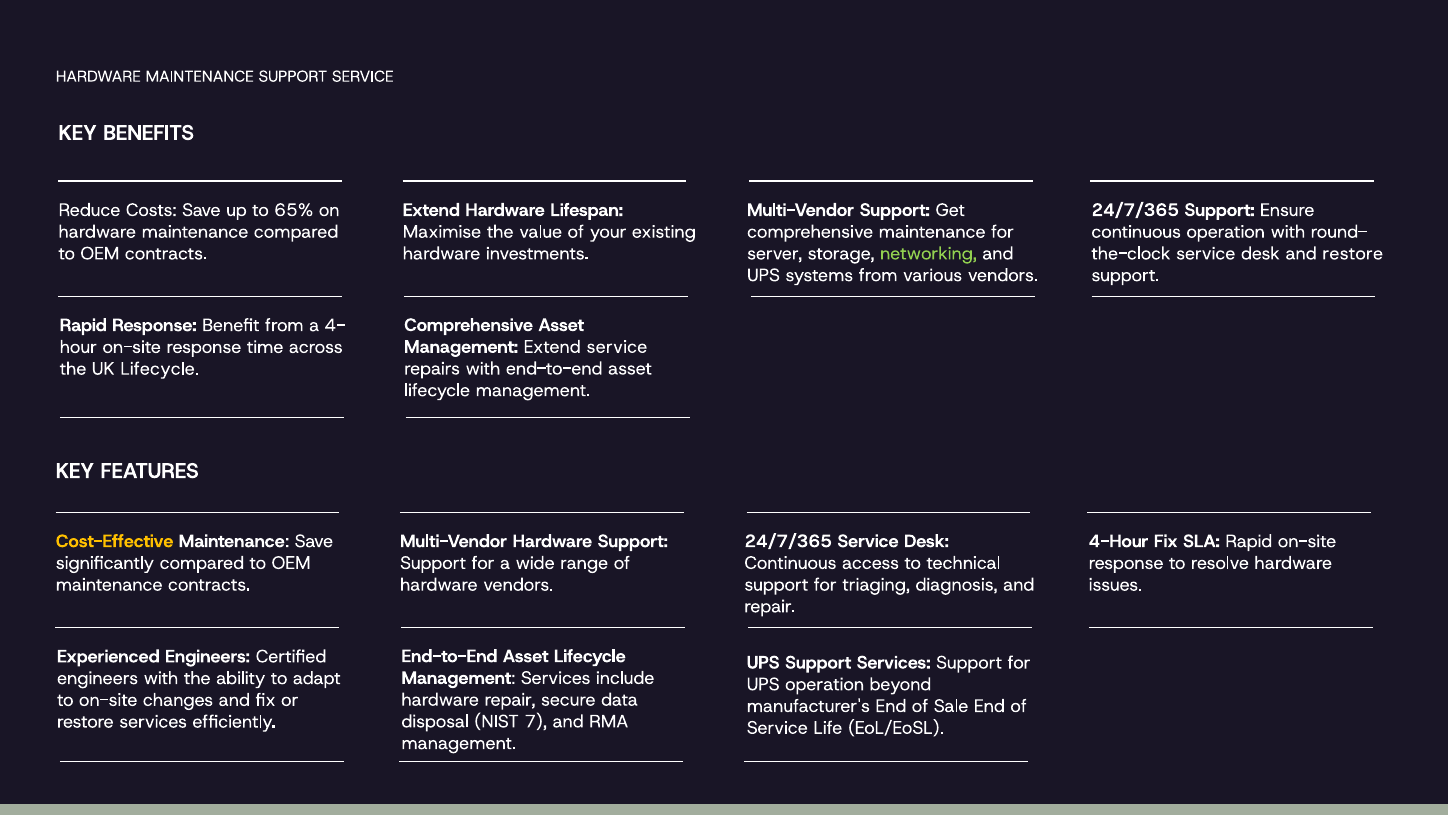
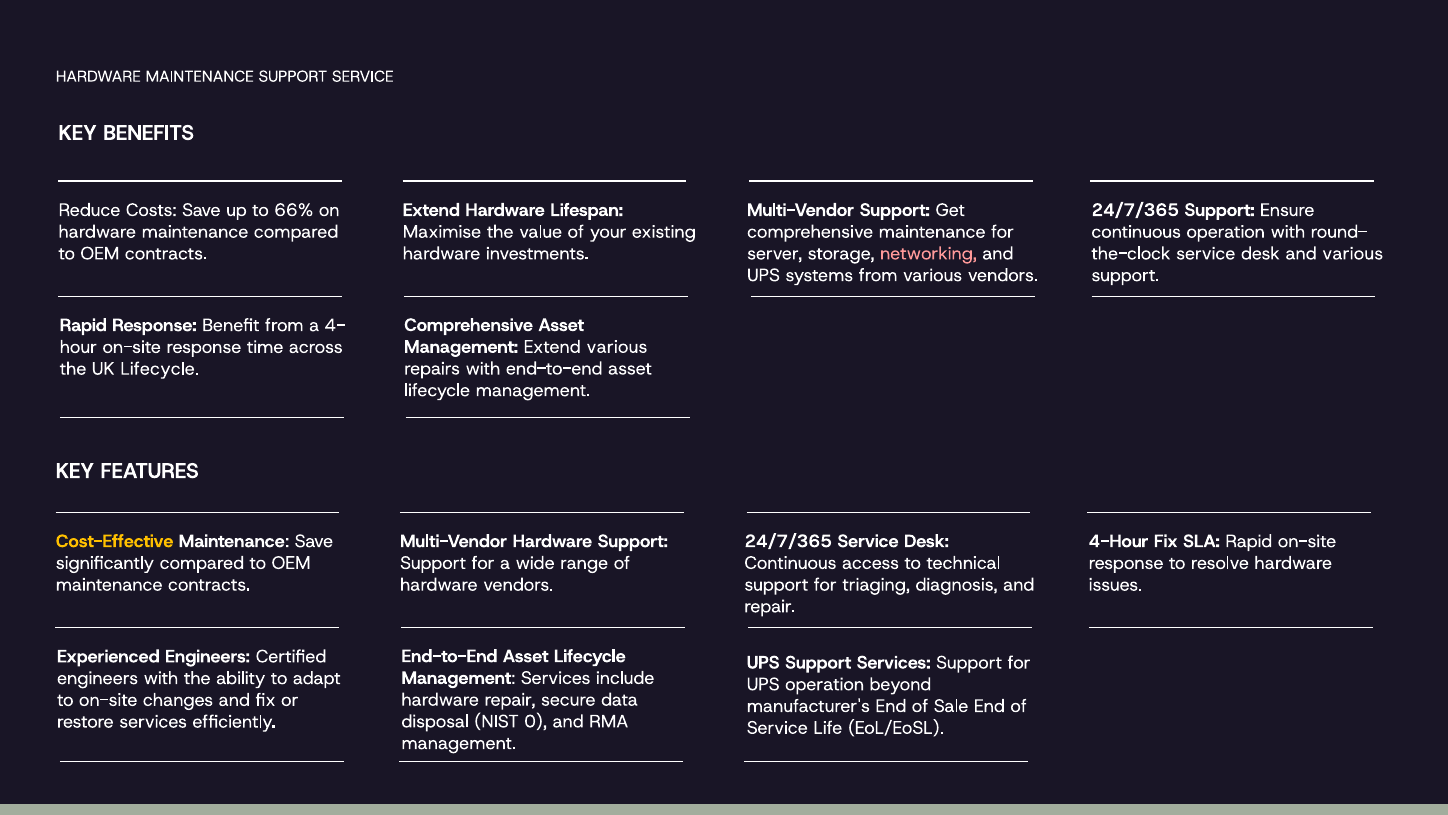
65%: 65% -> 66%
networking colour: light green -> pink
and restore: restore -> various
Extend service: service -> various
7: 7 -> 0
